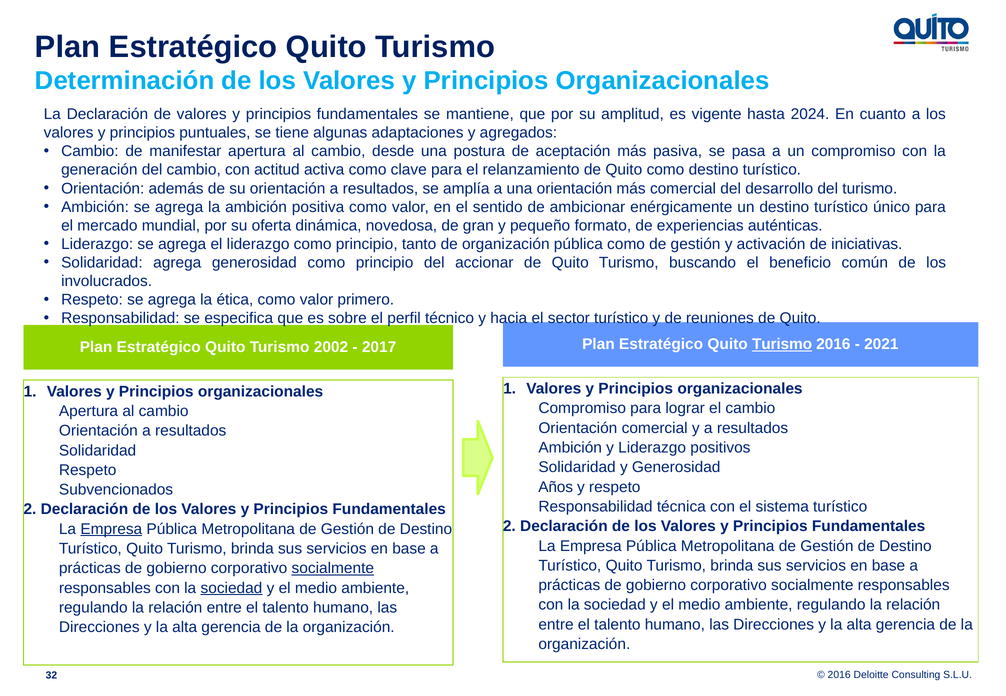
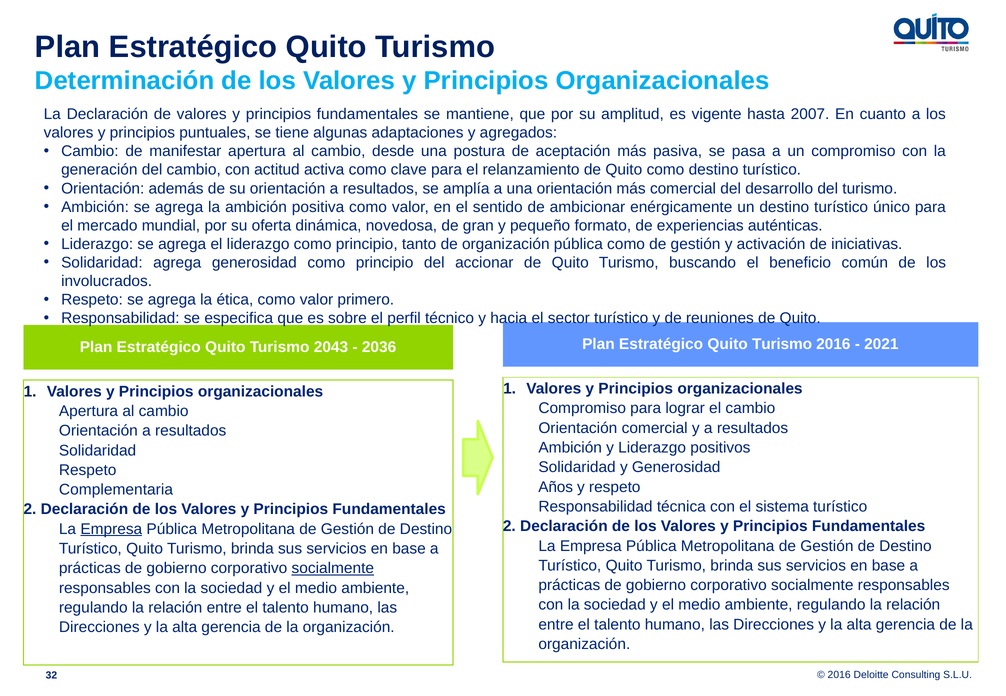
2024: 2024 -> 2007
2002: 2002 -> 2043
2017: 2017 -> 2036
Turismo at (782, 345) underline: present -> none
Subvencionados: Subvencionados -> Complementaria
sociedad at (231, 588) underline: present -> none
